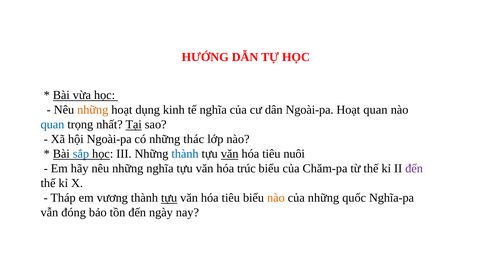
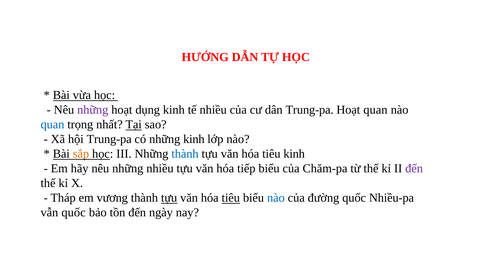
những at (93, 110) colour: orange -> purple
tế nghĩa: nghĩa -> nhiều
dân Ngoài-pa: Ngoài-pa -> Trung-pa
hội Ngoài-pa: Ngoài-pa -> Trung-pa
những thác: thác -> kinh
sắp colour: blue -> orange
văn at (230, 154) underline: present -> none
tiêu nuôi: nuôi -> kinh
những nghĩa: nghĩa -> nhiều
trúc: trúc -> tiếp
tiêu at (231, 198) underline: none -> present
nào at (276, 198) colour: orange -> blue
của những: những -> đường
Nghĩa-pa: Nghĩa-pa -> Nhiều-pa
vẫn đóng: đóng -> quốc
